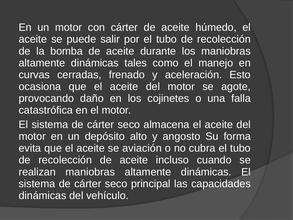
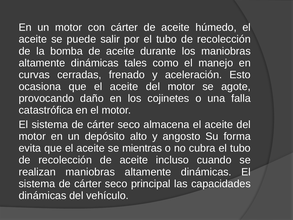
aviación: aviación -> mientras
